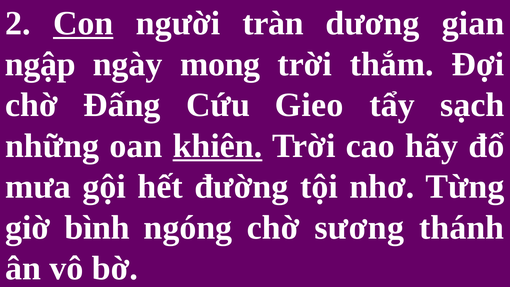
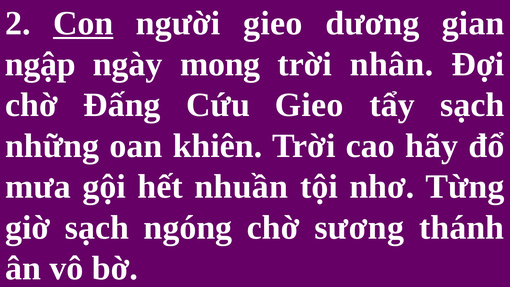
người tràn: tràn -> gieo
thắm: thắm -> nhân
khiên underline: present -> none
đường: đường -> nhuần
giờ bình: bình -> sạch
